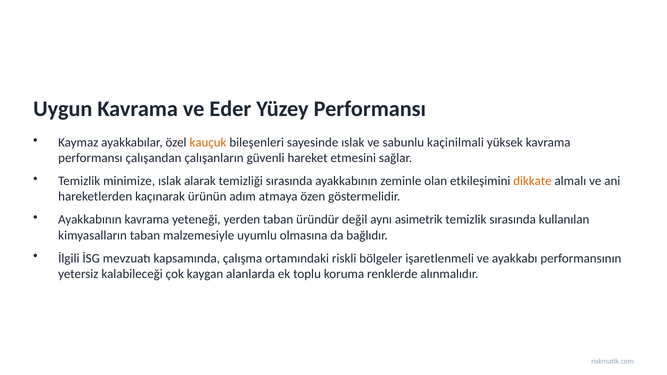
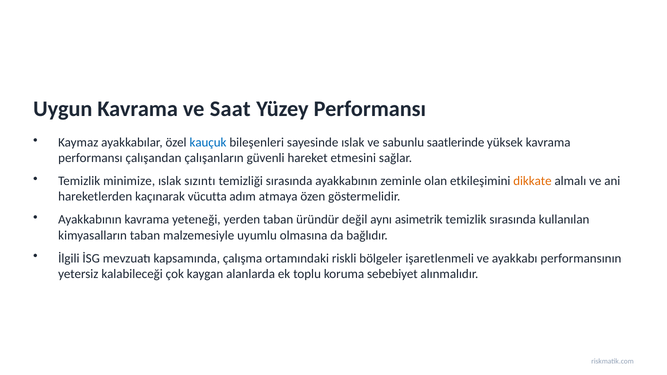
Eder: Eder -> Saat
kauçuk colour: orange -> blue
kaçinilmali: kaçinilmali -> saatlerinde
alarak: alarak -> sızıntı
ürünün: ürünün -> vücutta
renklerde: renklerde -> sebebiyet
